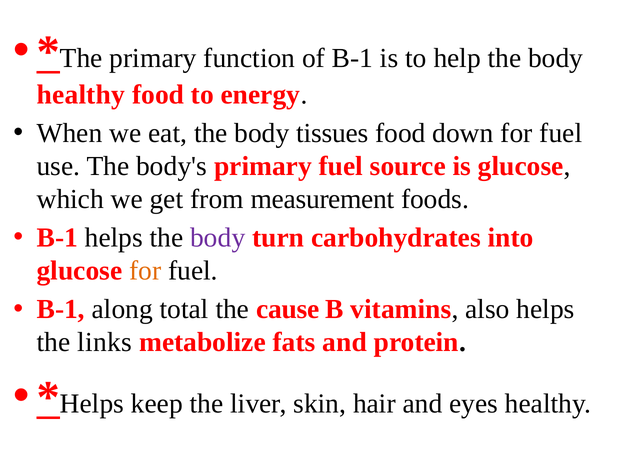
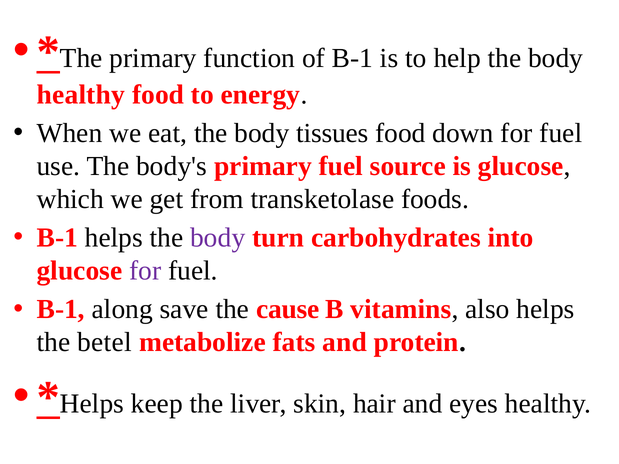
measurement: measurement -> transketolase
for at (145, 271) colour: orange -> purple
total: total -> save
links: links -> betel
